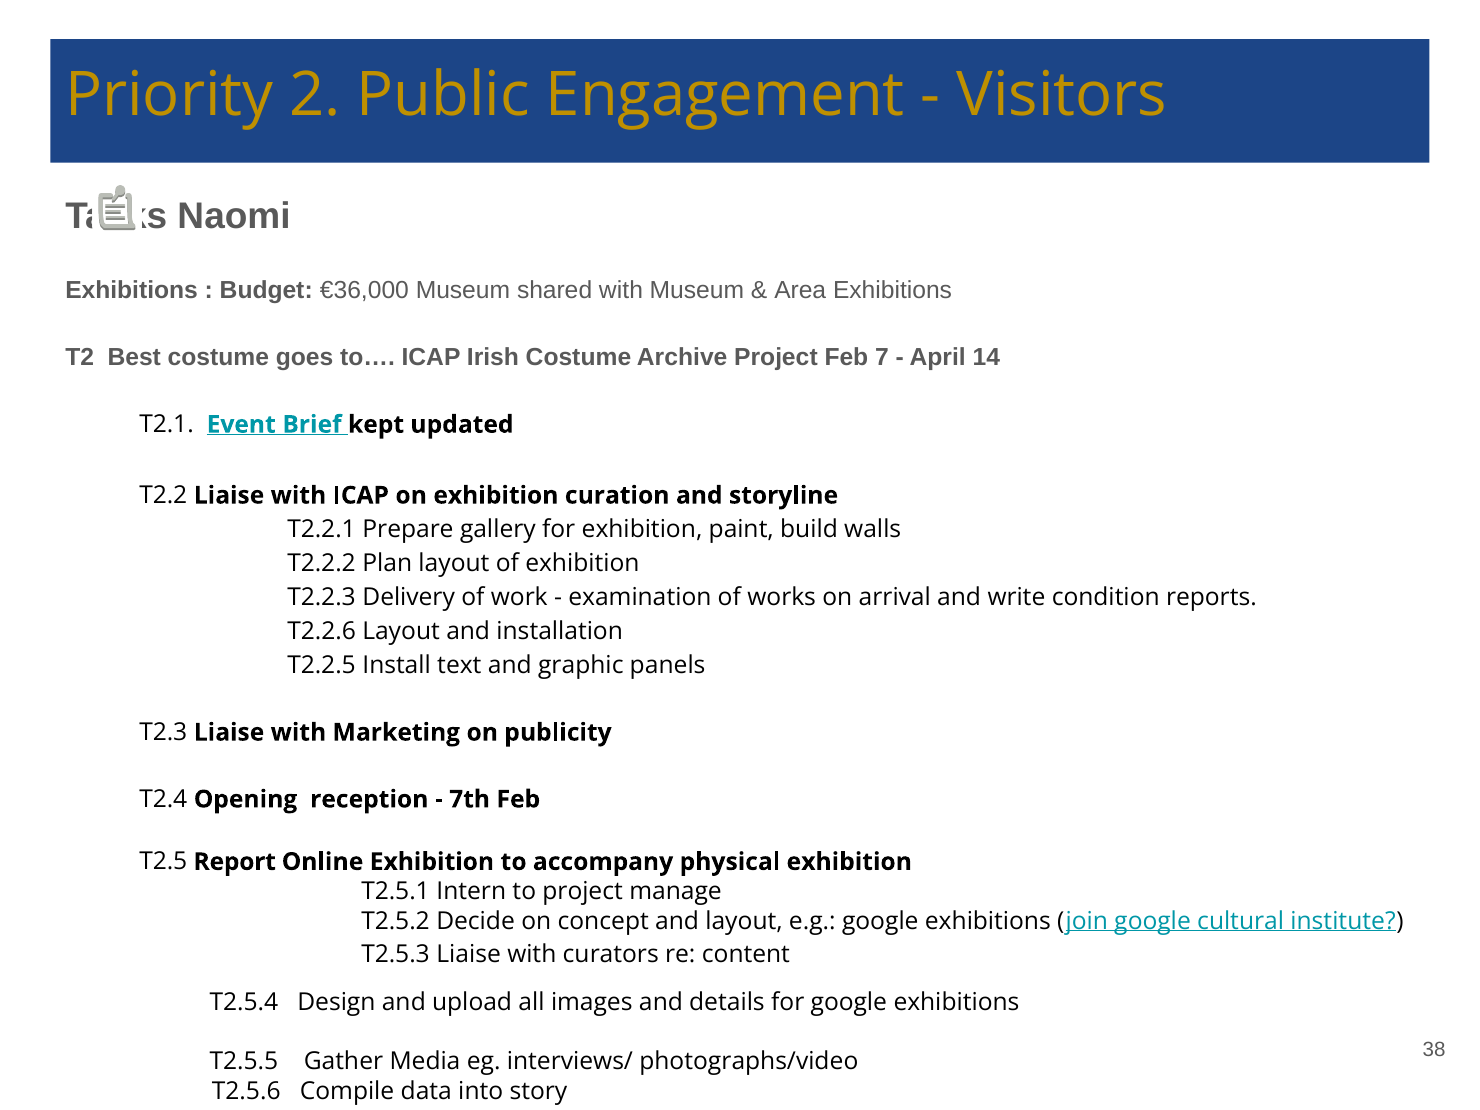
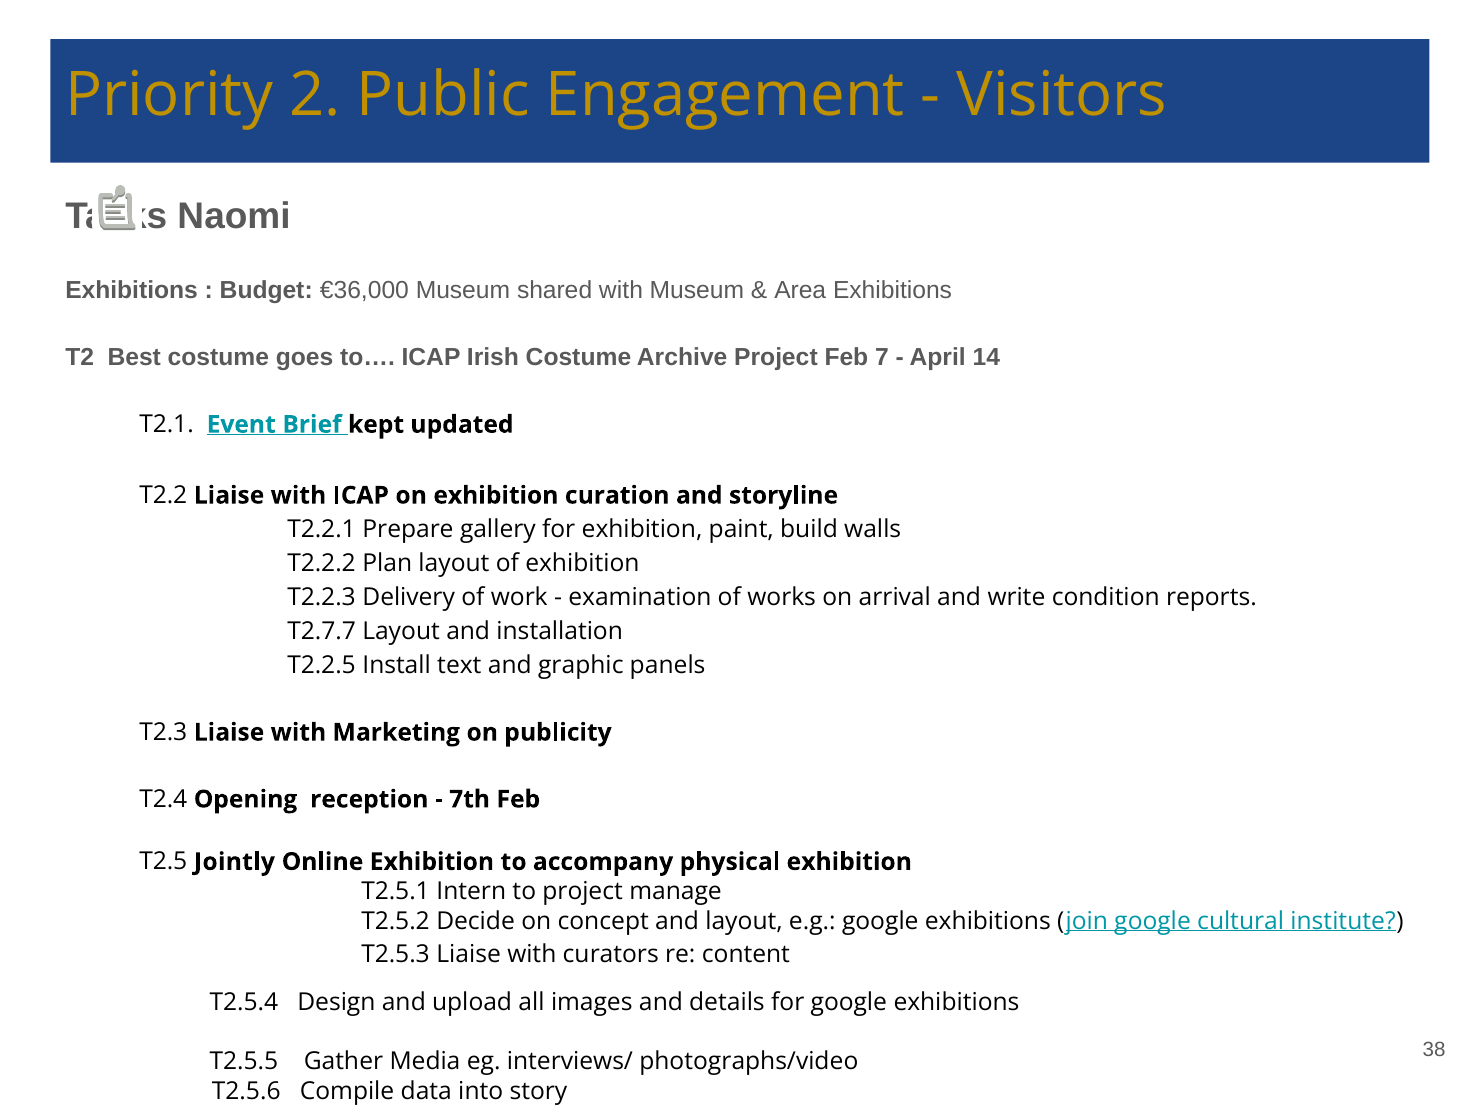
T2.2.6: T2.2.6 -> T2.7.7
Report: Report -> Jointly
